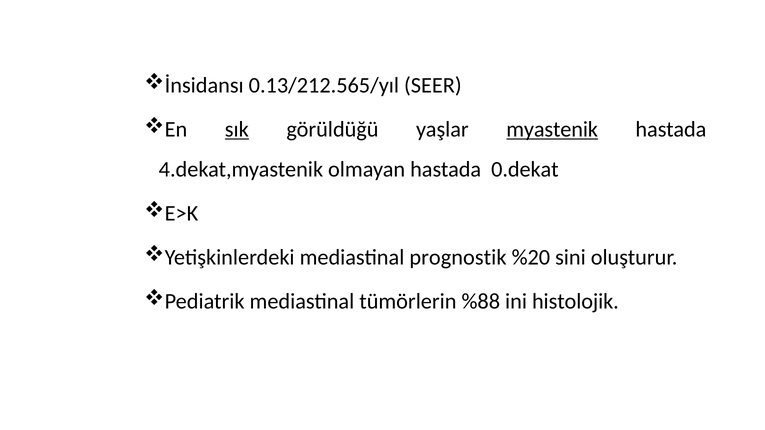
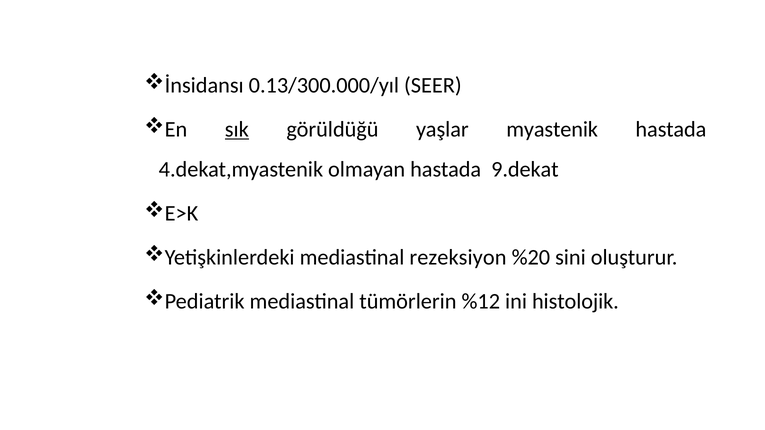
0.13/212.565/yıl: 0.13/212.565/yıl -> 0.13/300.000/yıl
myastenik underline: present -> none
0.dekat: 0.dekat -> 9.dekat
prognostik: prognostik -> rezeksiyon
%88: %88 -> %12
